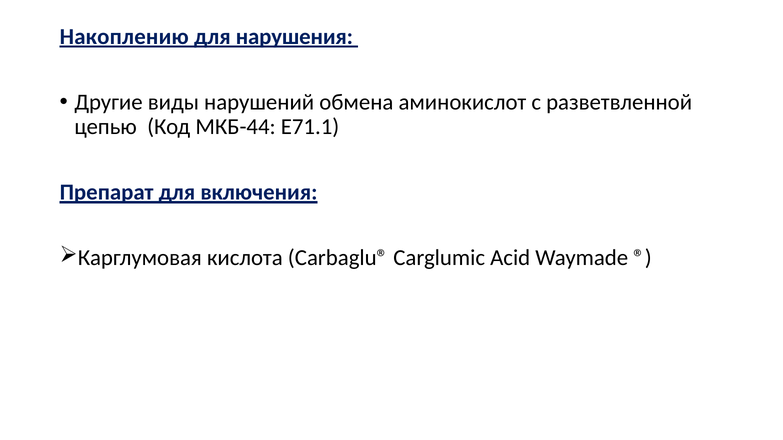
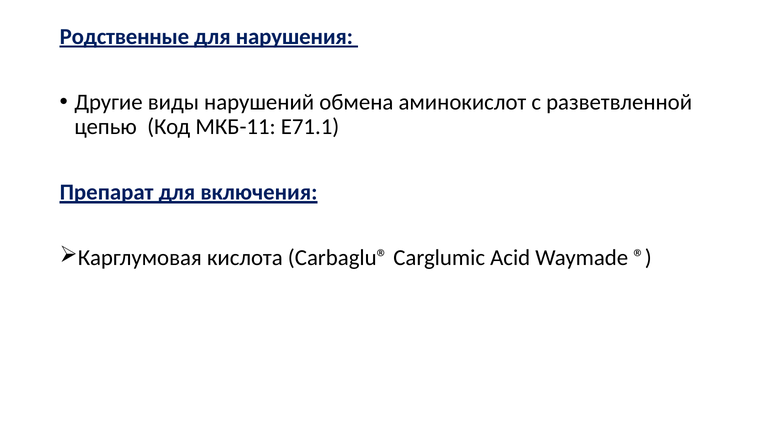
Накоплению: Накоплению -> Родственные
МКБ-44: МКБ-44 -> МКБ-11
